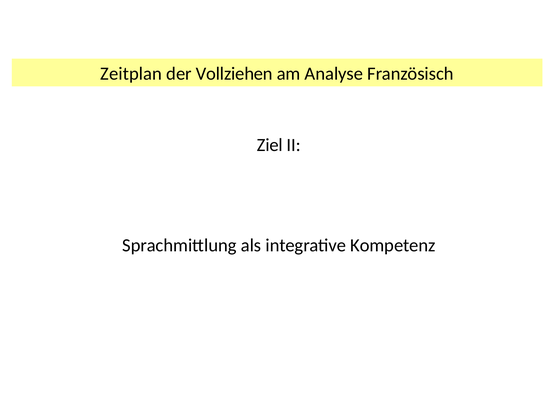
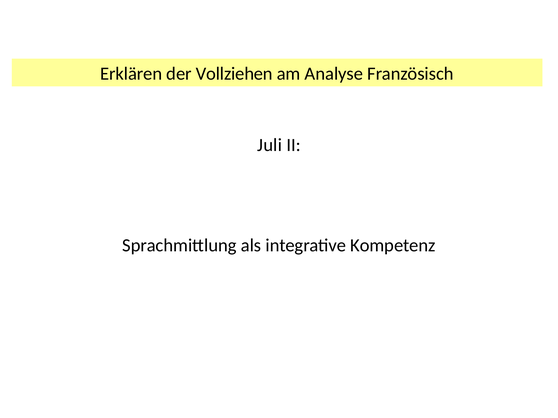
Zeitplan: Zeitplan -> Erklären
Ziel: Ziel -> Juli
